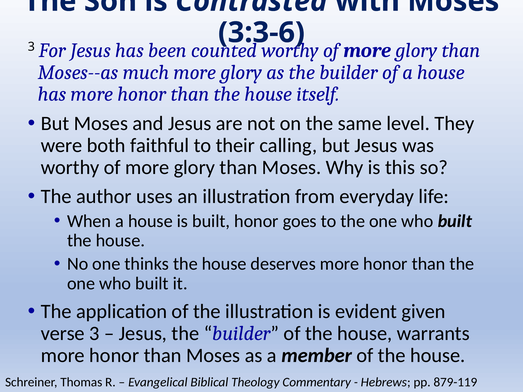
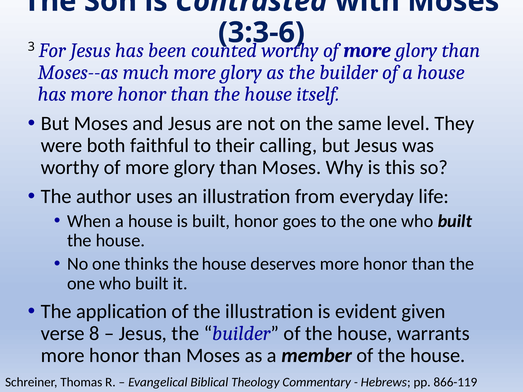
verse 3: 3 -> 8
879-119: 879-119 -> 866-119
